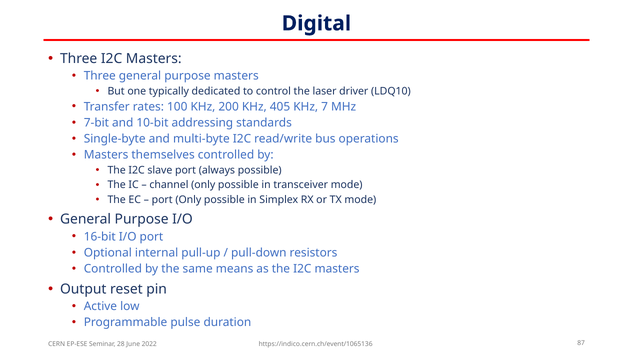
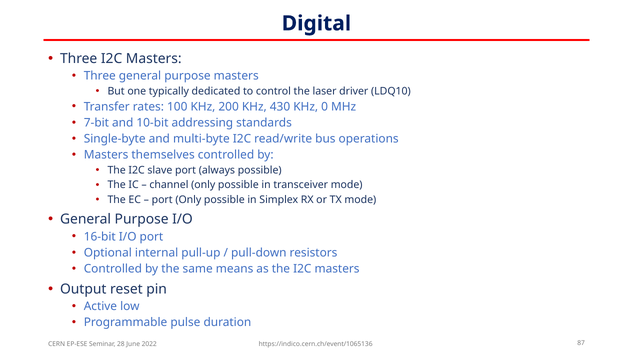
405: 405 -> 430
7: 7 -> 0
